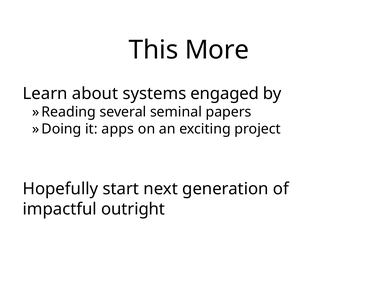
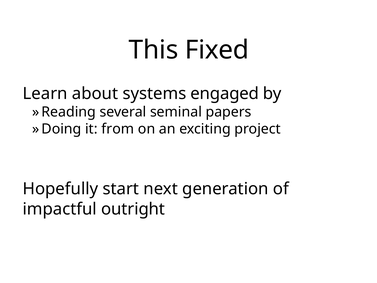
More: More -> Fixed
apps: apps -> from
